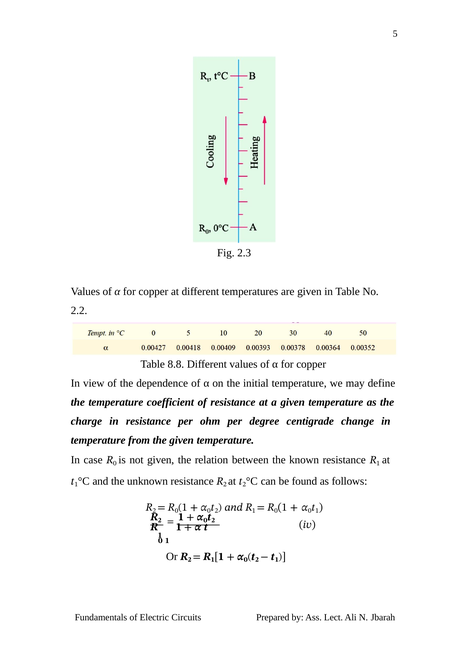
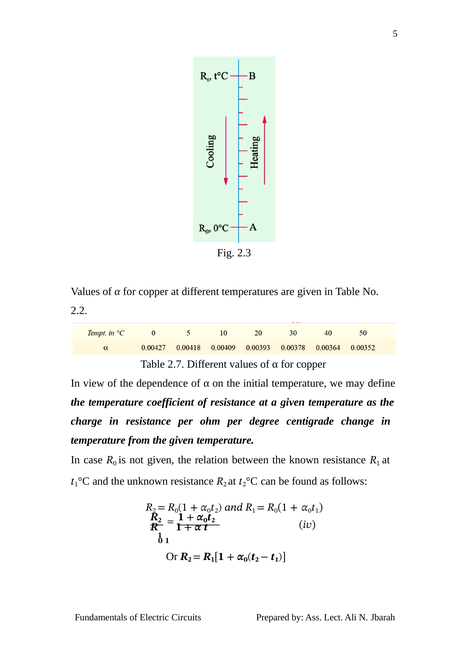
8.8: 8.8 -> 2.7
